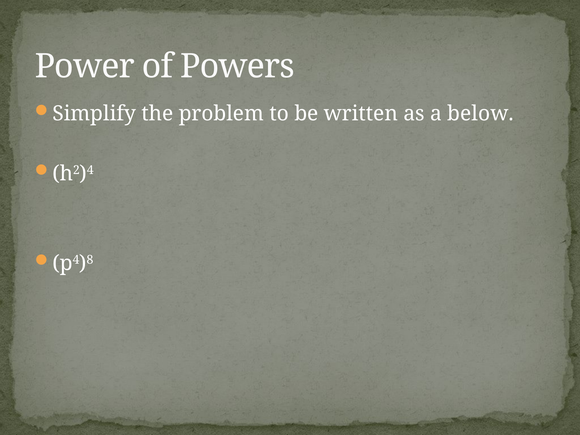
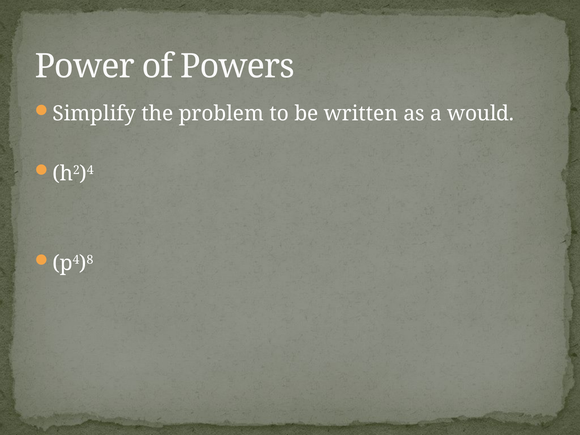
below: below -> would
